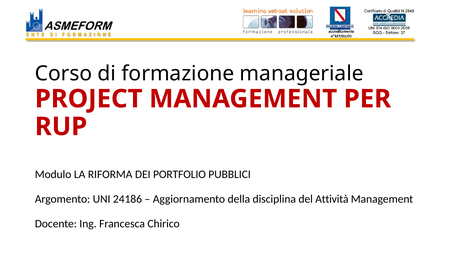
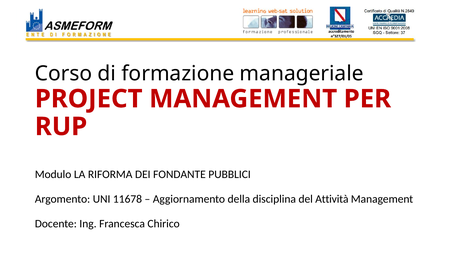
PORTFOLIO: PORTFOLIO -> FONDANTE
24186: 24186 -> 11678
